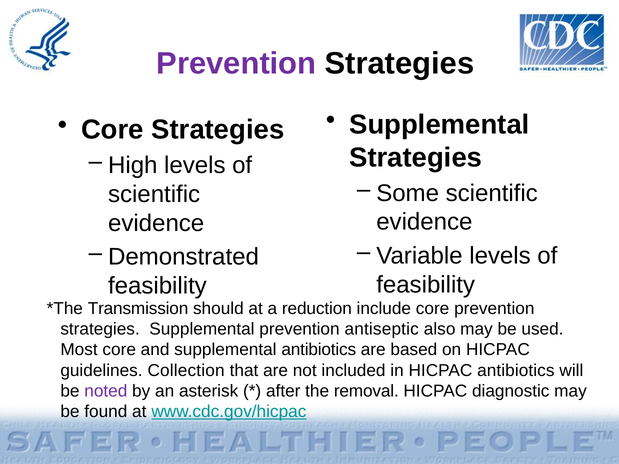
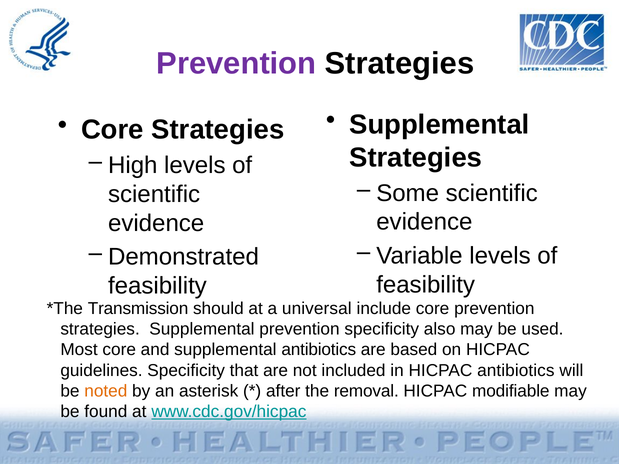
reduction: reduction -> universal
prevention antiseptic: antiseptic -> specificity
guidelines Collection: Collection -> Specificity
noted colour: purple -> orange
diagnostic: diagnostic -> modifiable
